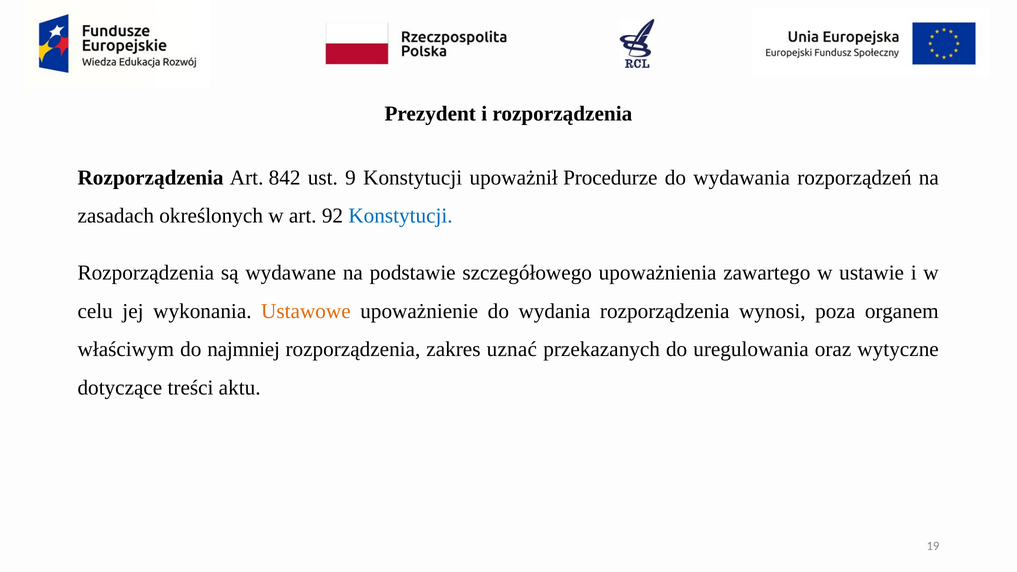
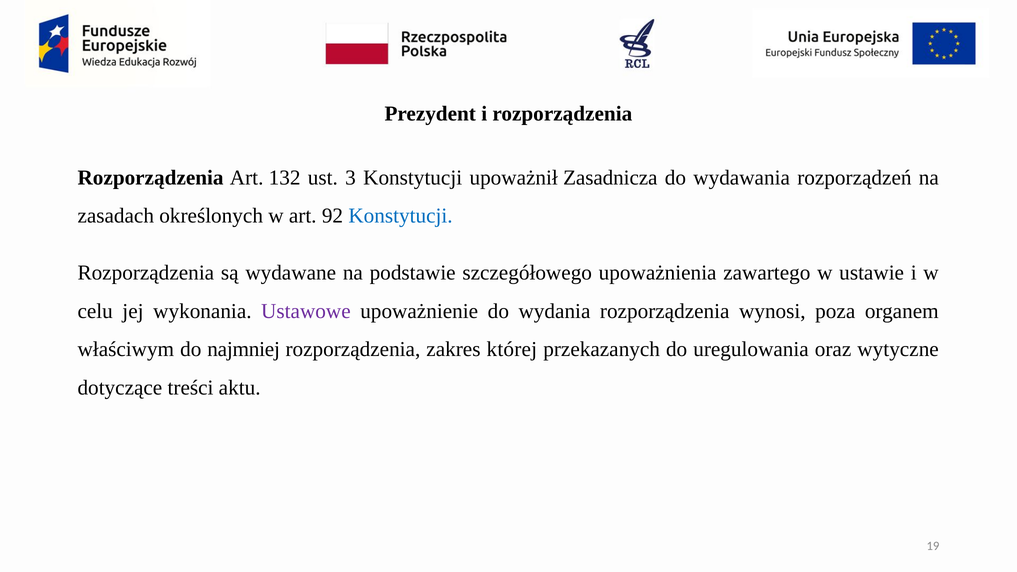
842: 842 -> 132
9: 9 -> 3
Procedurze: Procedurze -> Zasadnicza
Ustawowe colour: orange -> purple
uznać: uznać -> której
